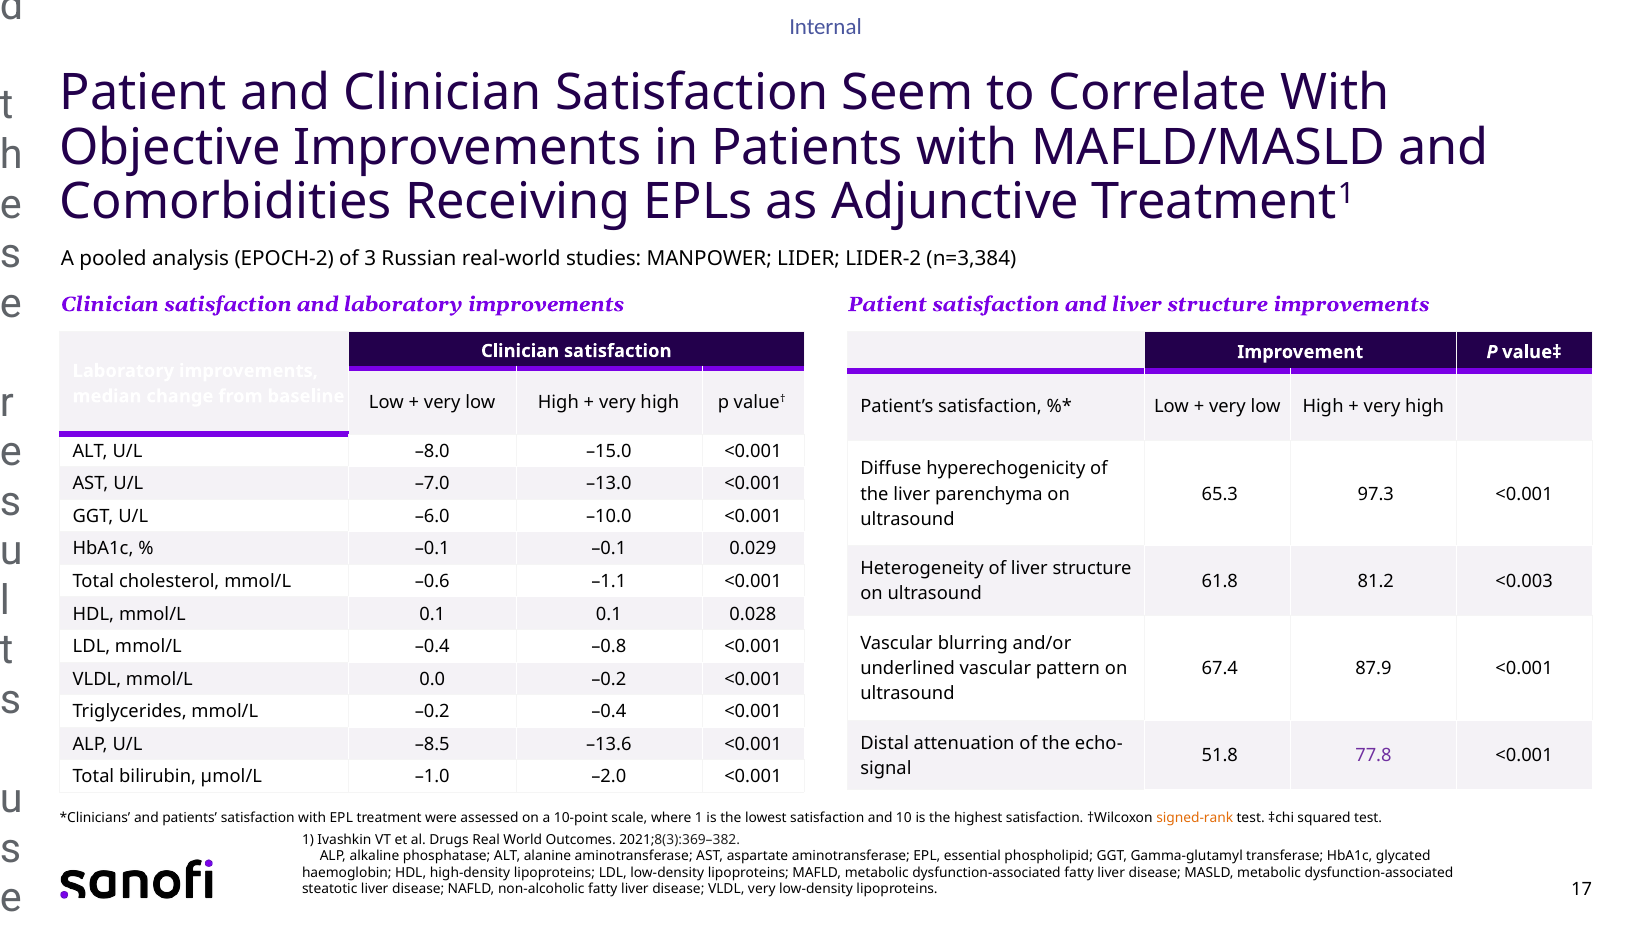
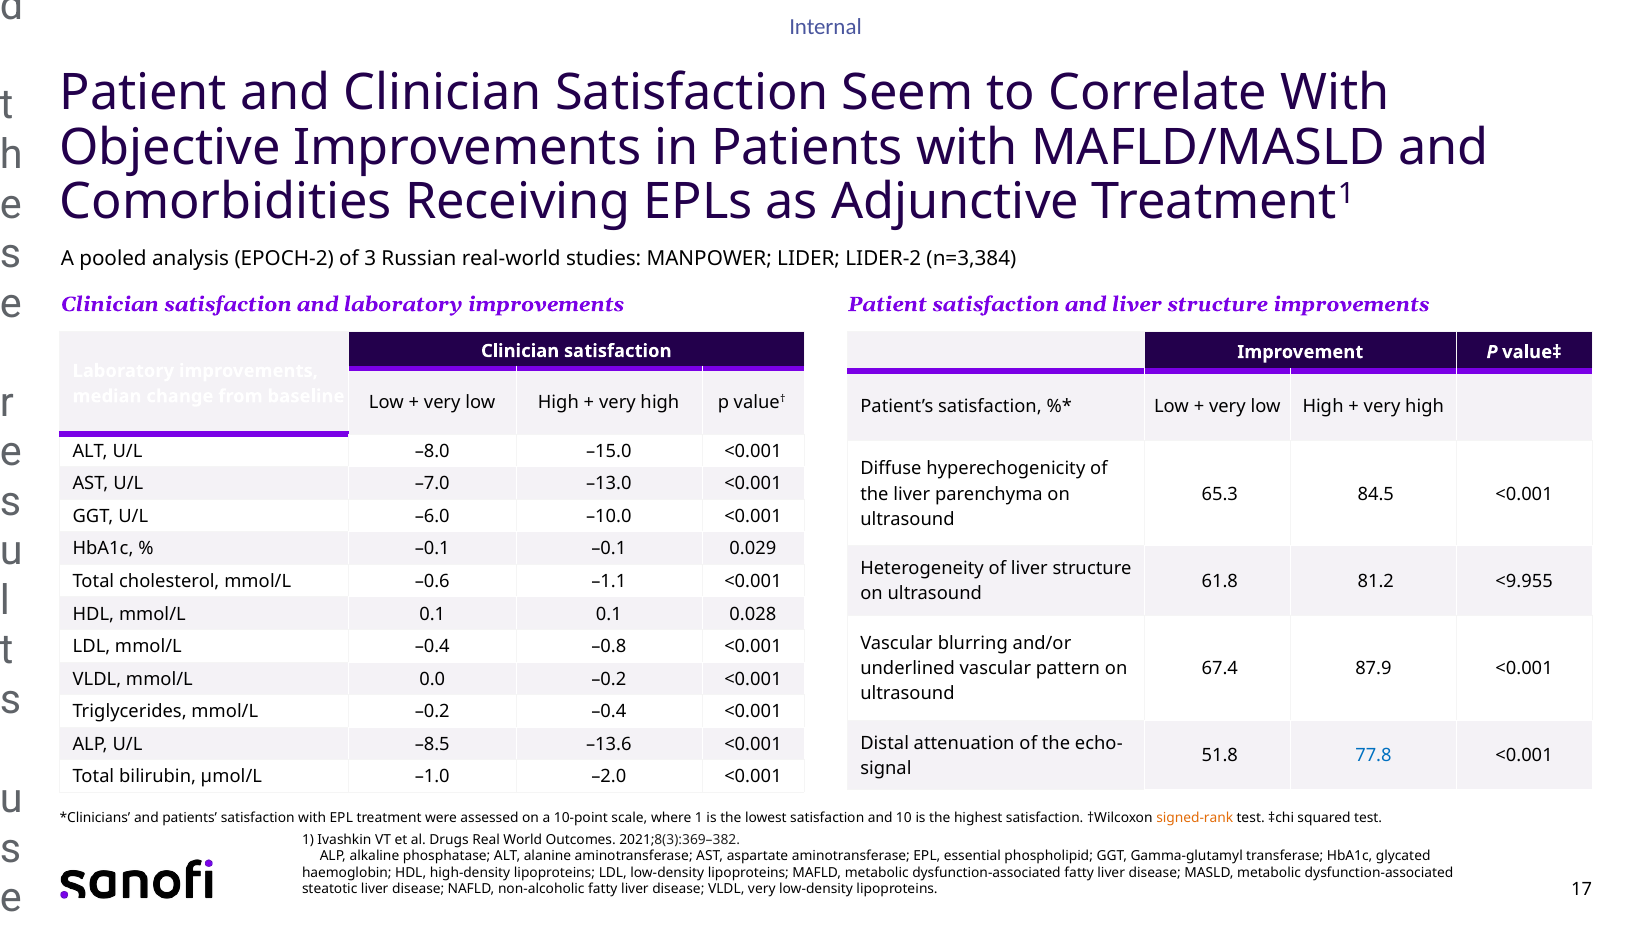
97.3: 97.3 -> 84.5
<0.003: <0.003 -> <9.955
77.8 colour: purple -> blue
